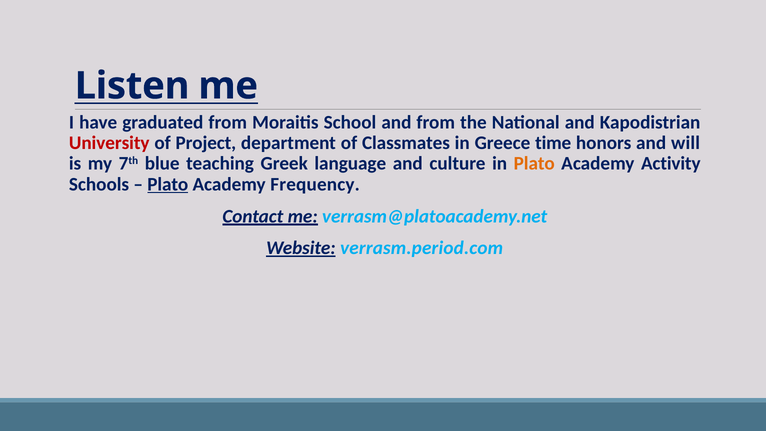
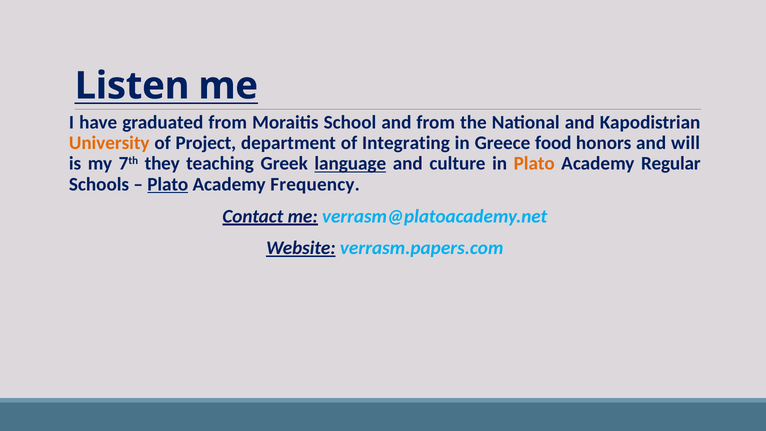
University colour: red -> orange
Classmates: Classmates -> Integrating
time: time -> food
blue: blue -> they
language underline: none -> present
Activity: Activity -> Regular
verrasm.period.com: verrasm.period.com -> verrasm.papers.com
